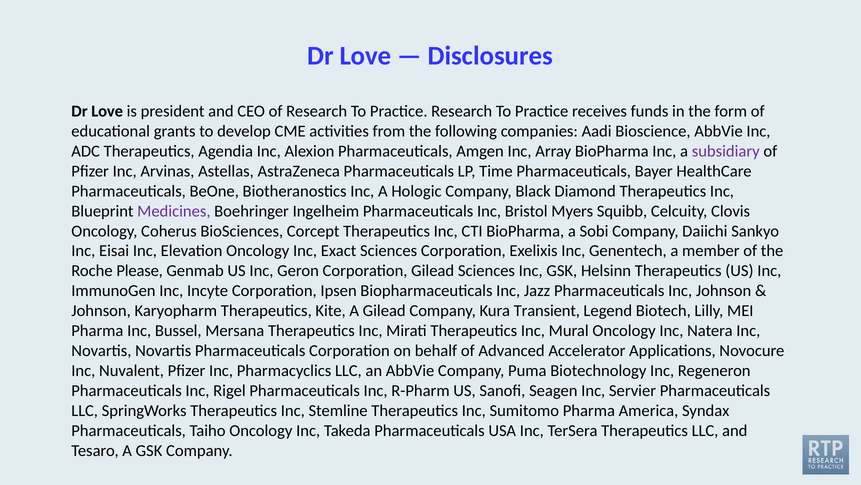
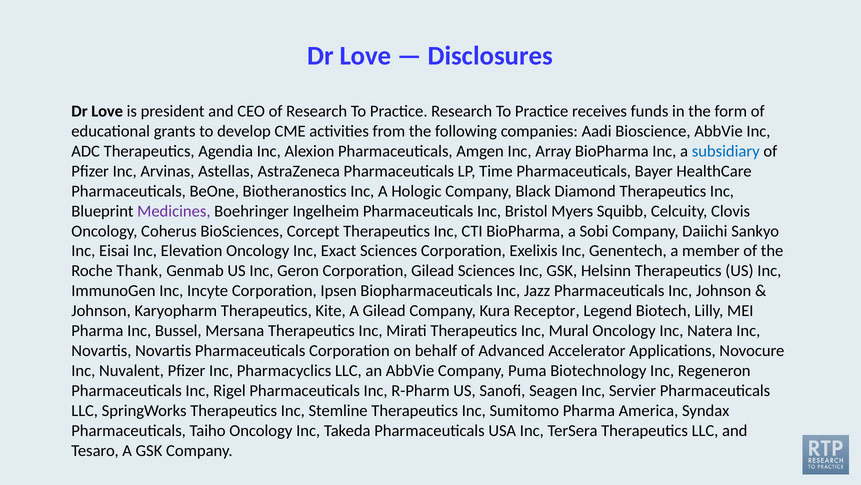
subsidiary colour: purple -> blue
Please: Please -> Thank
Transient: Transient -> Receptor
